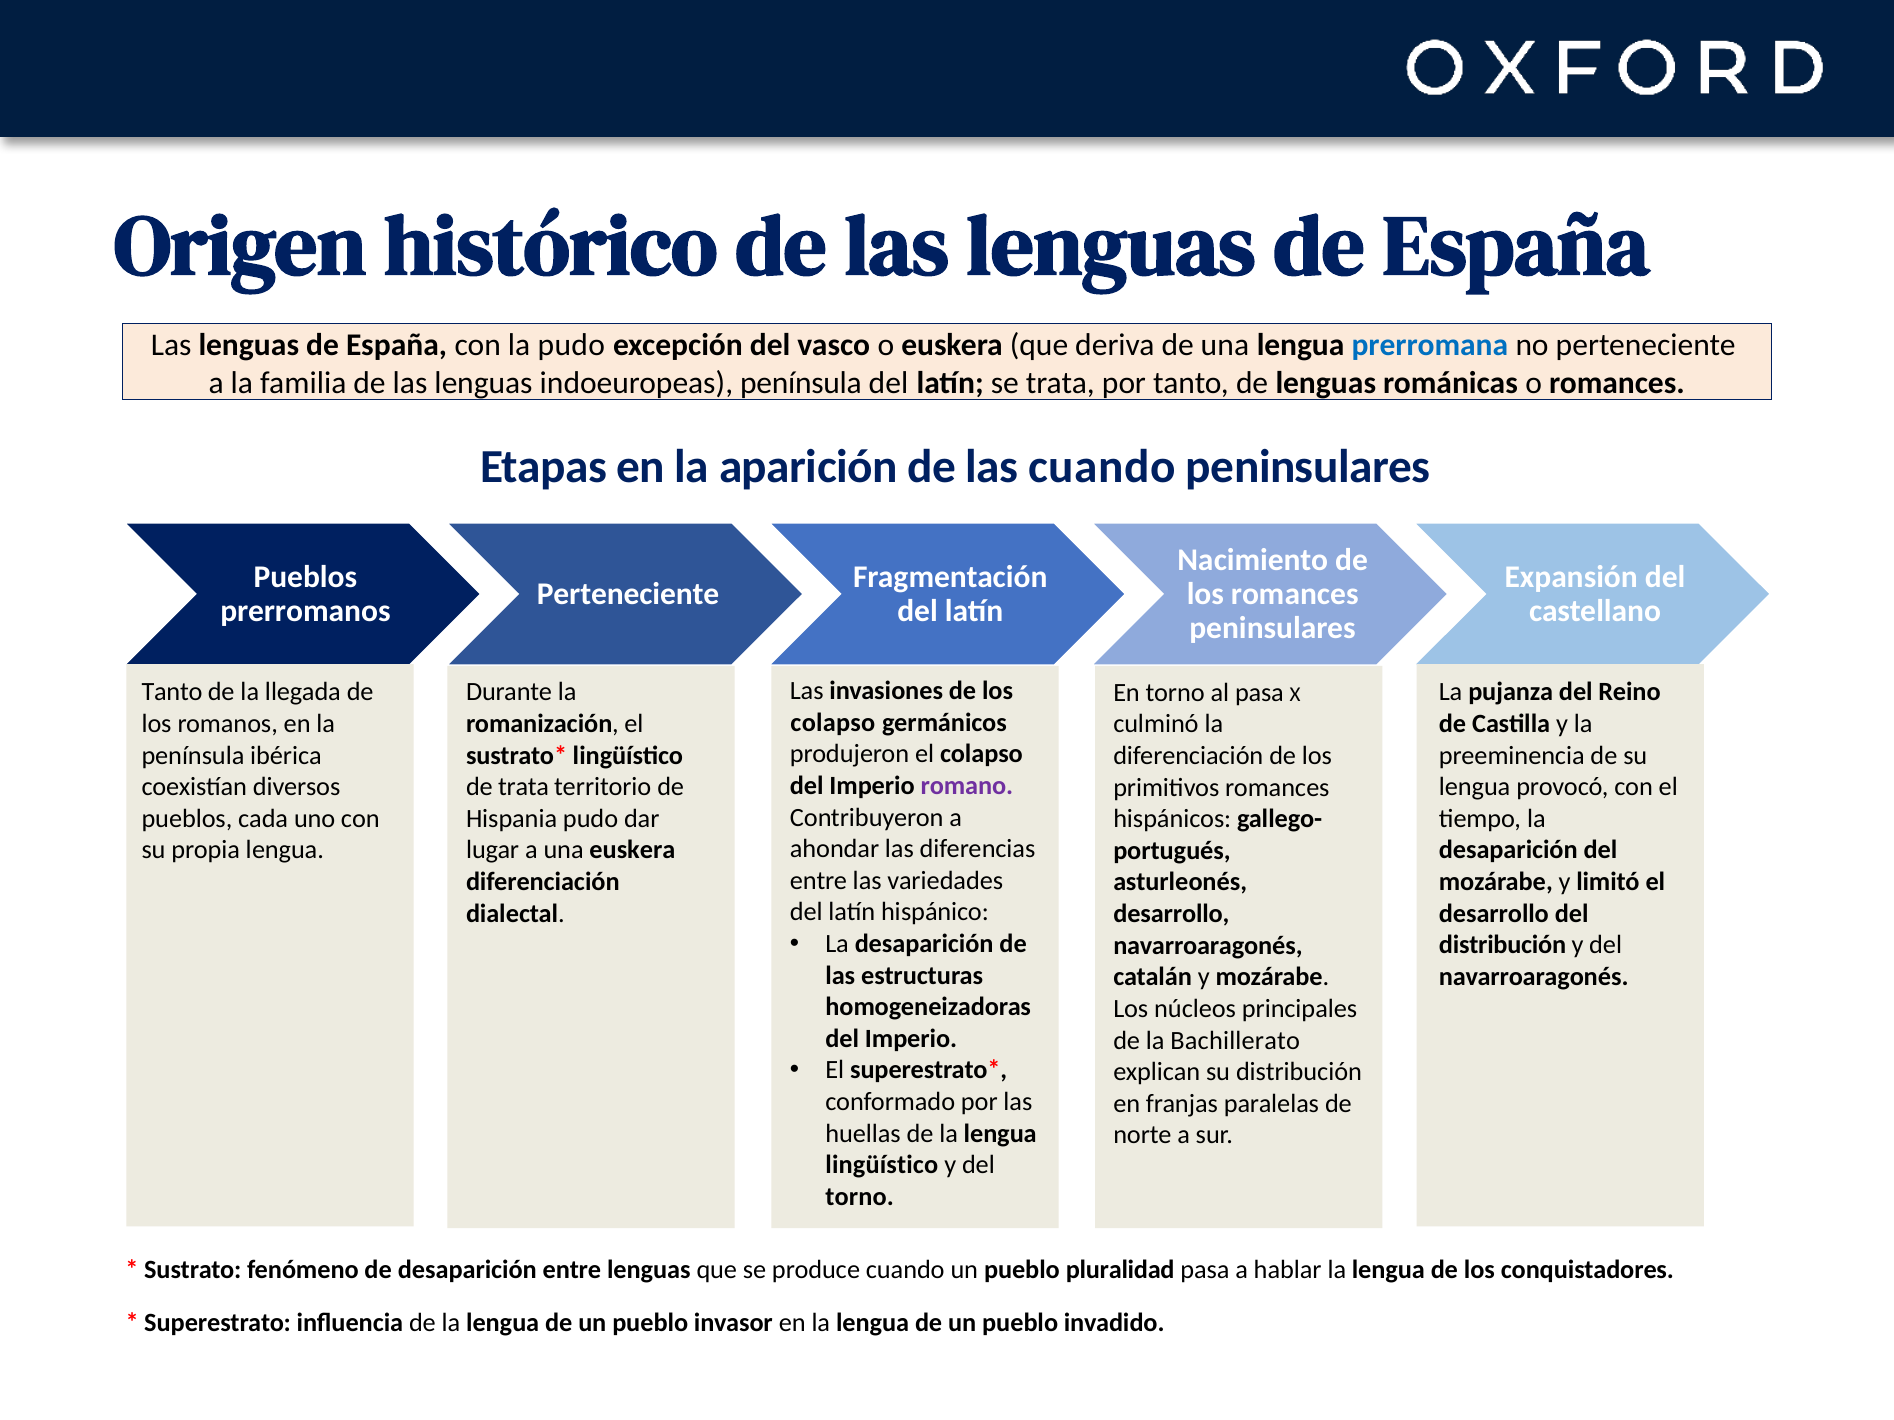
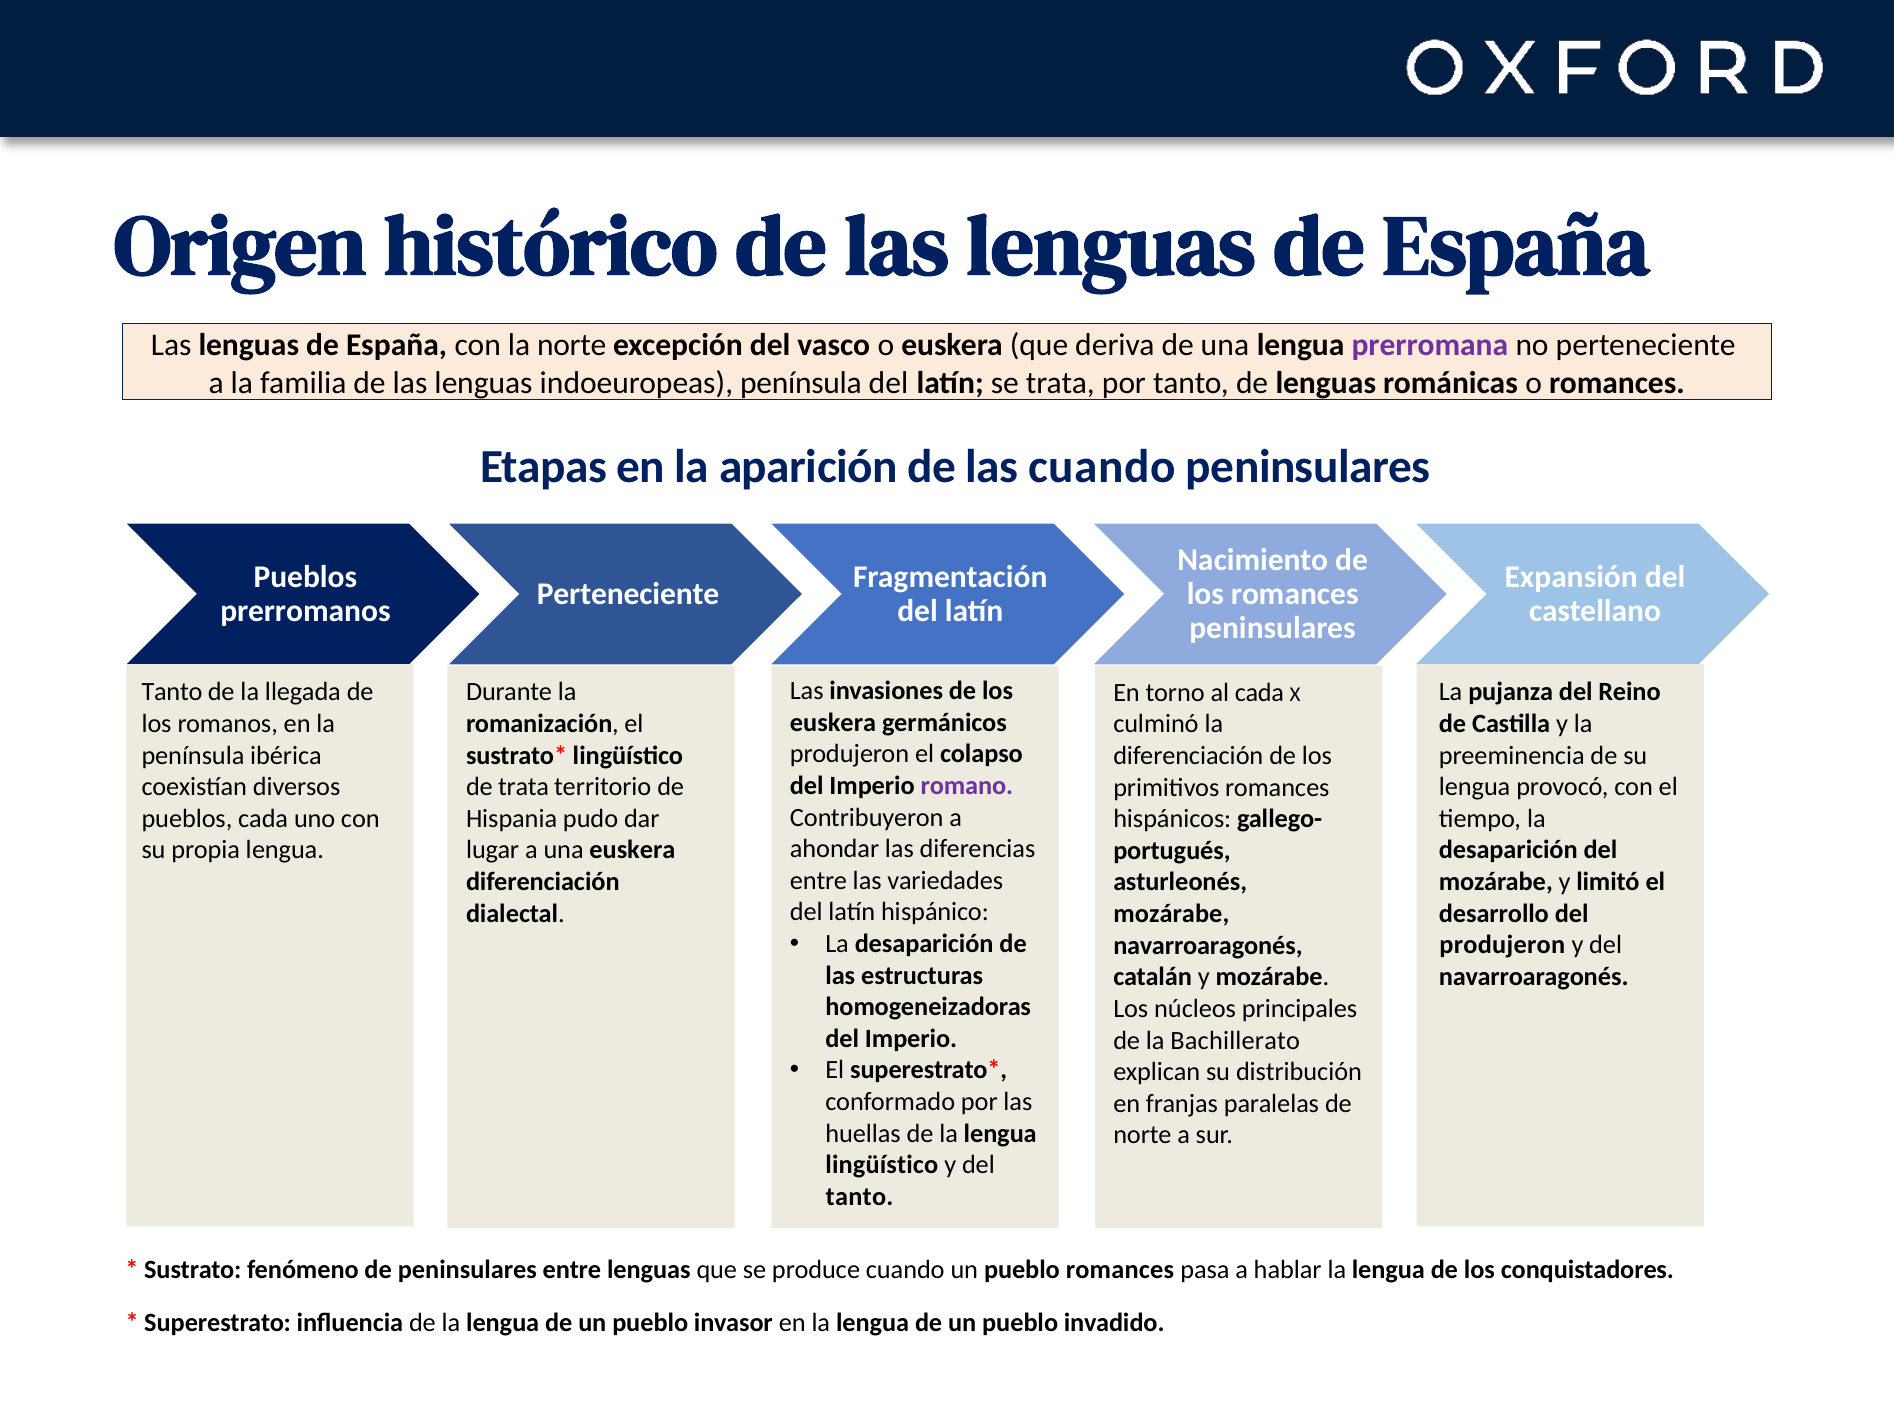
la pudo: pudo -> norte
prerromana colour: blue -> purple
al pasa: pasa -> cada
colapso at (833, 723): colapso -> euskera
desarrollo at (1171, 914): desarrollo -> mozárabe
distribución at (1503, 945): distribución -> produjeron
torno at (860, 1197): torno -> tanto
de desaparición: desaparición -> peninsulares
pueblo pluralidad: pluralidad -> romances
